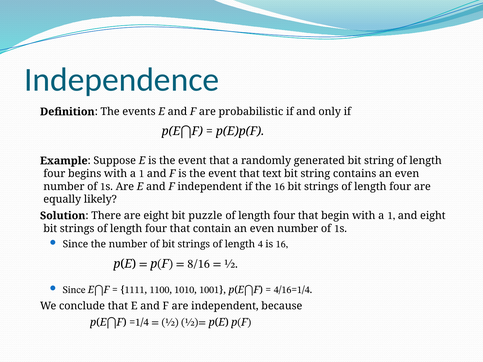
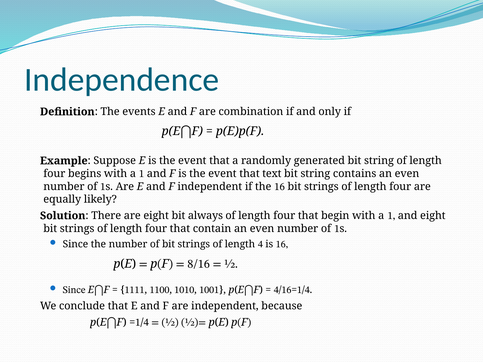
probabilistic: probabilistic -> combination
puzzle: puzzle -> always
